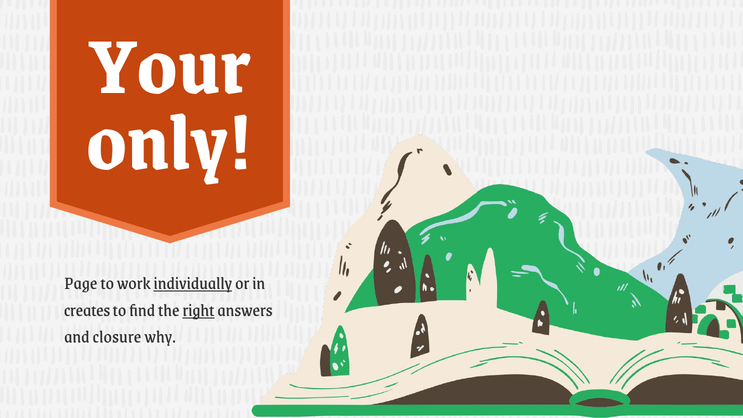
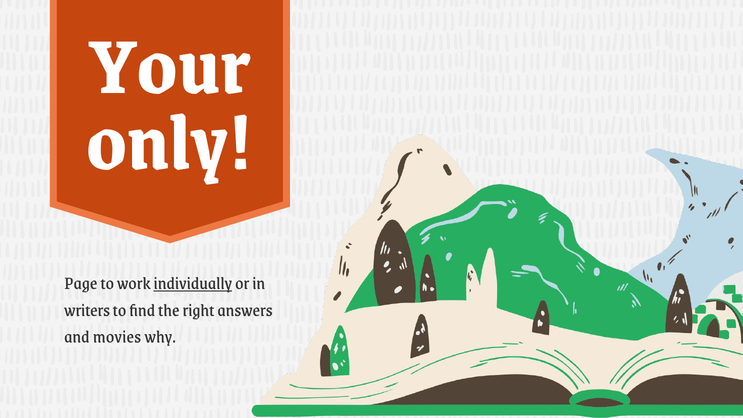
creates: creates -> writers
right underline: present -> none
closure: closure -> movies
